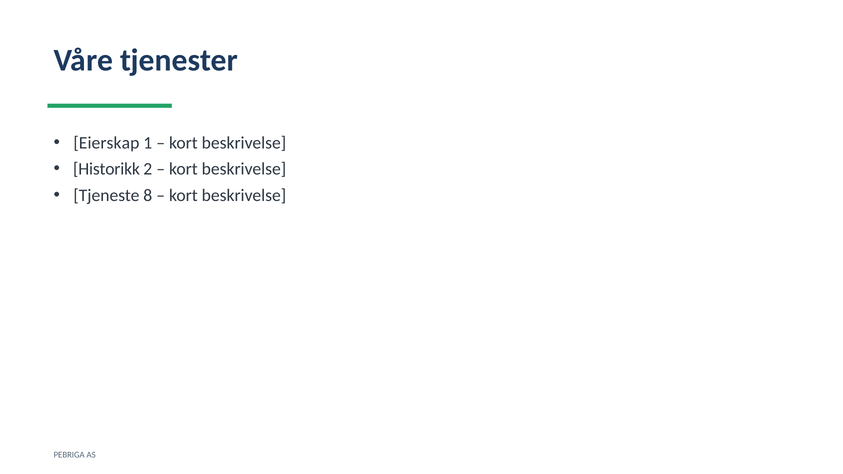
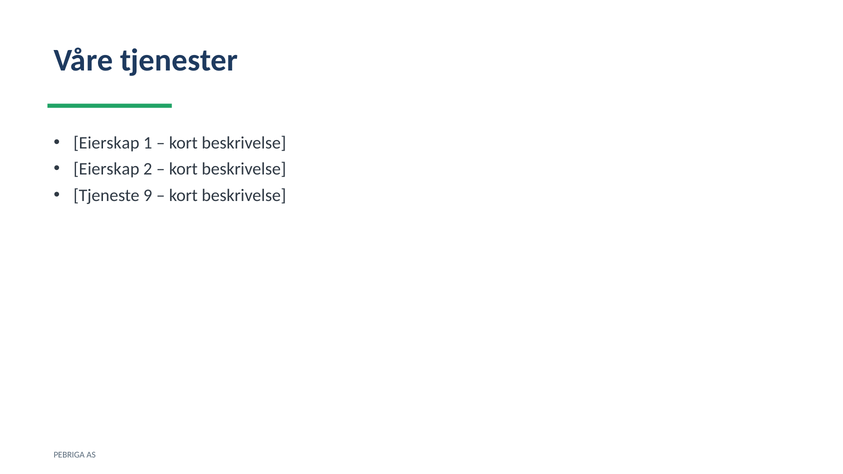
Historikk at (107, 169): Historikk -> Eierskap
8: 8 -> 9
